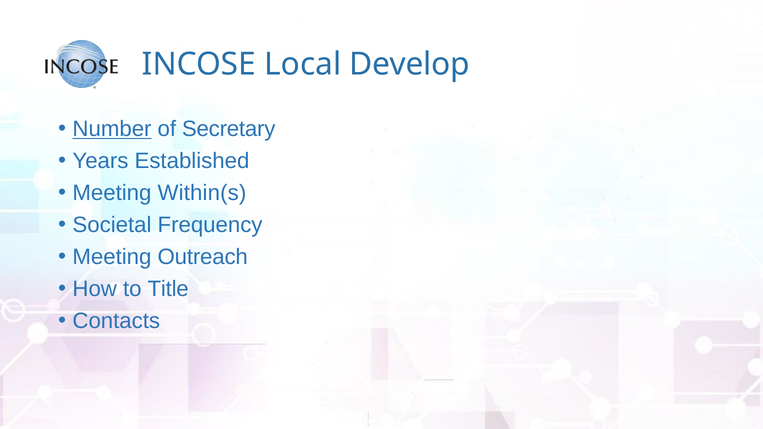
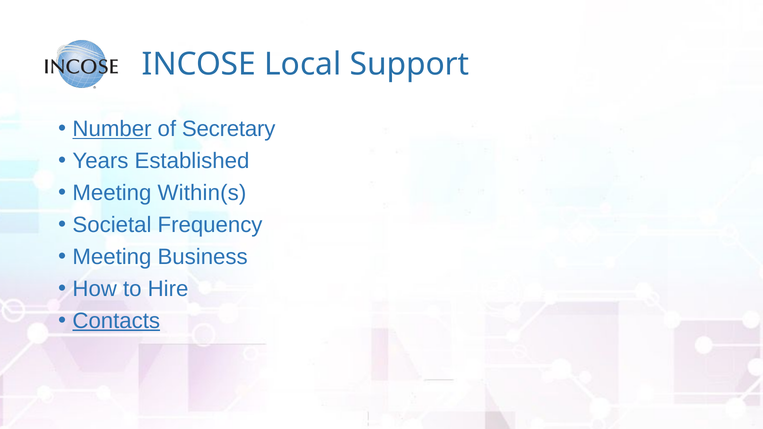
Develop: Develop -> Support
Outreach: Outreach -> Business
Title: Title -> Hire
Contacts underline: none -> present
